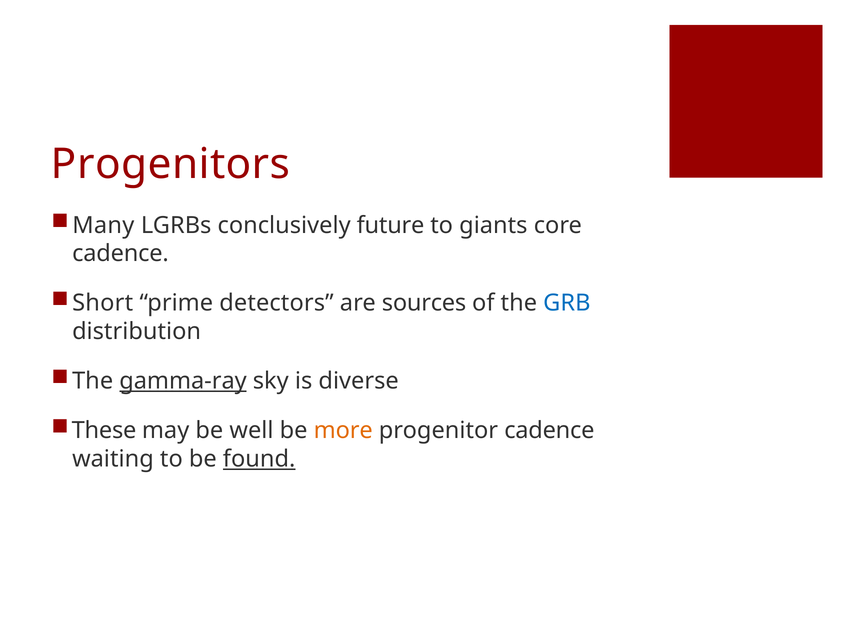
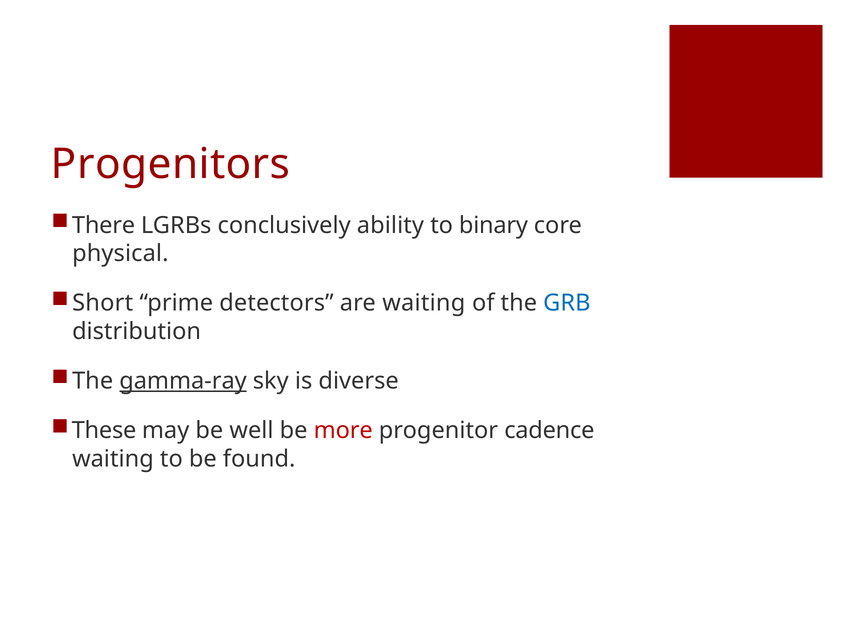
Many: Many -> There
future: future -> ability
giants: giants -> binary
cadence at (120, 254): cadence -> physical
are sources: sources -> waiting
more colour: orange -> red
found underline: present -> none
